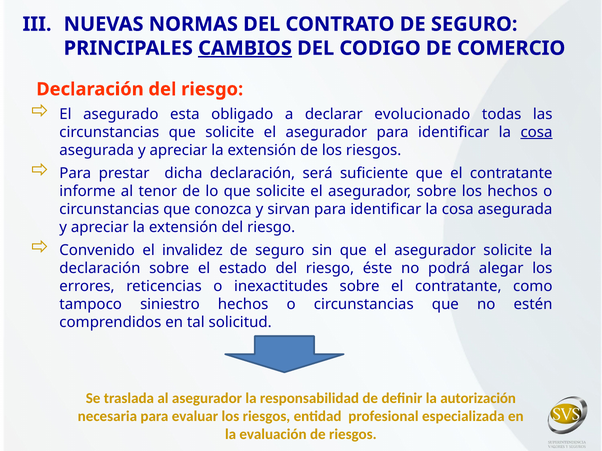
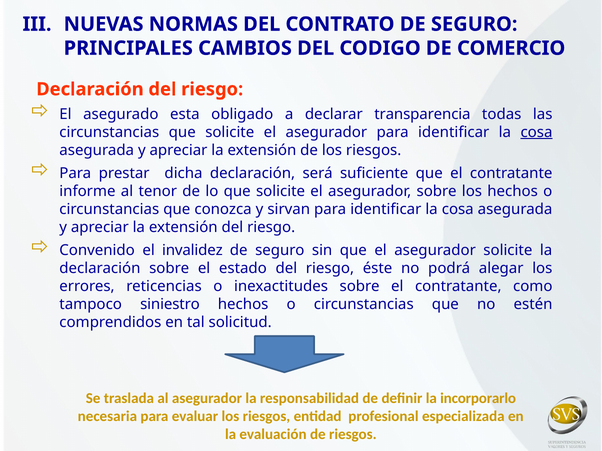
CAMBIOS underline: present -> none
evolucionado: evolucionado -> transparencia
autorización: autorización -> incorporarlo
